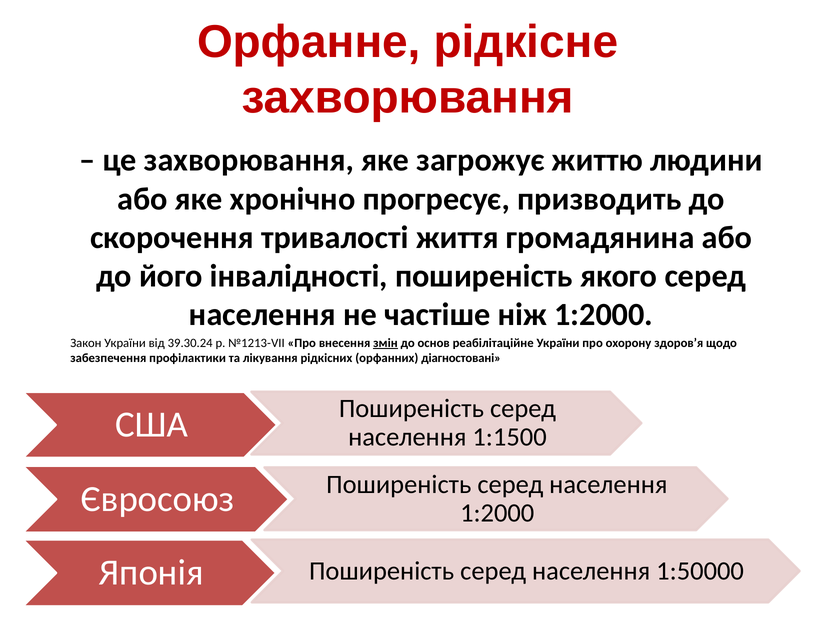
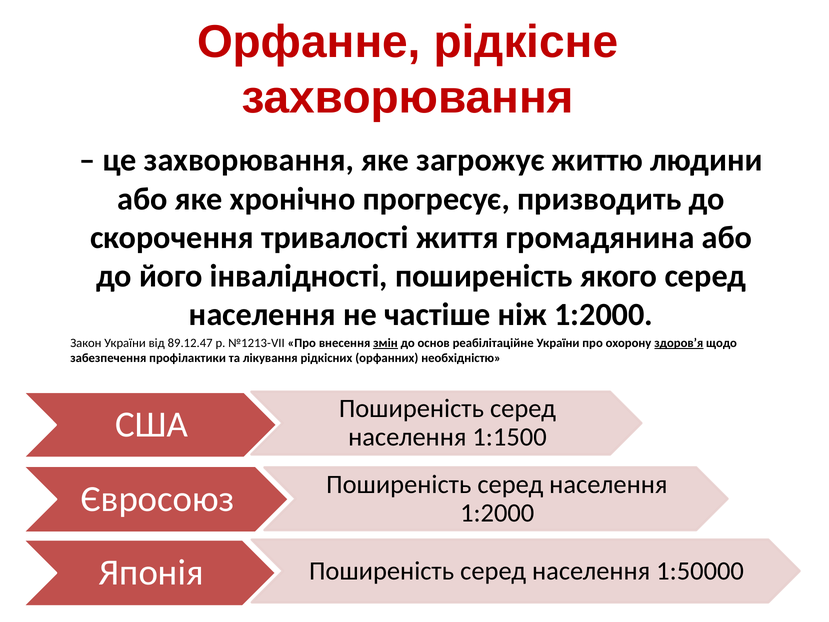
39.30.24: 39.30.24 -> 89.12.47
здоров’я underline: none -> present
діагностовані: діагностовані -> необхідністю
